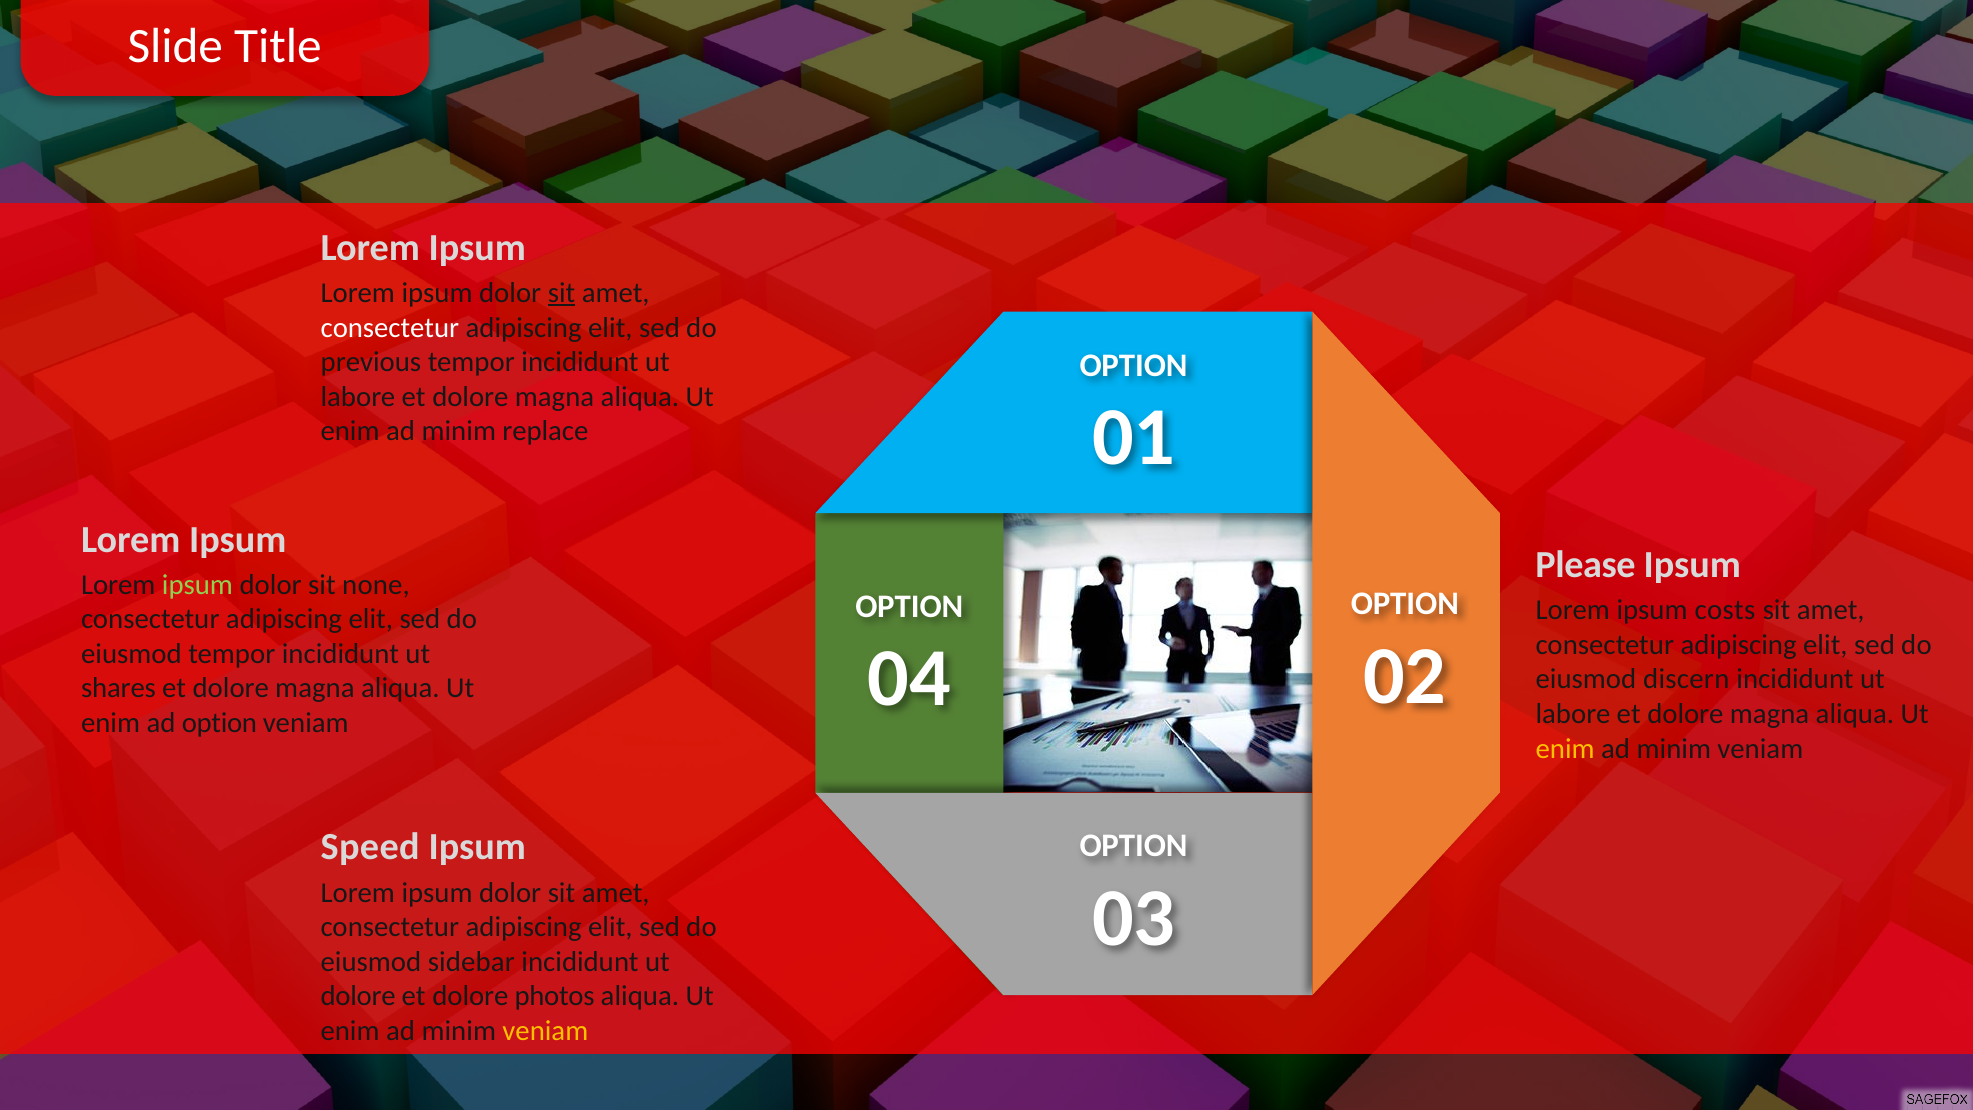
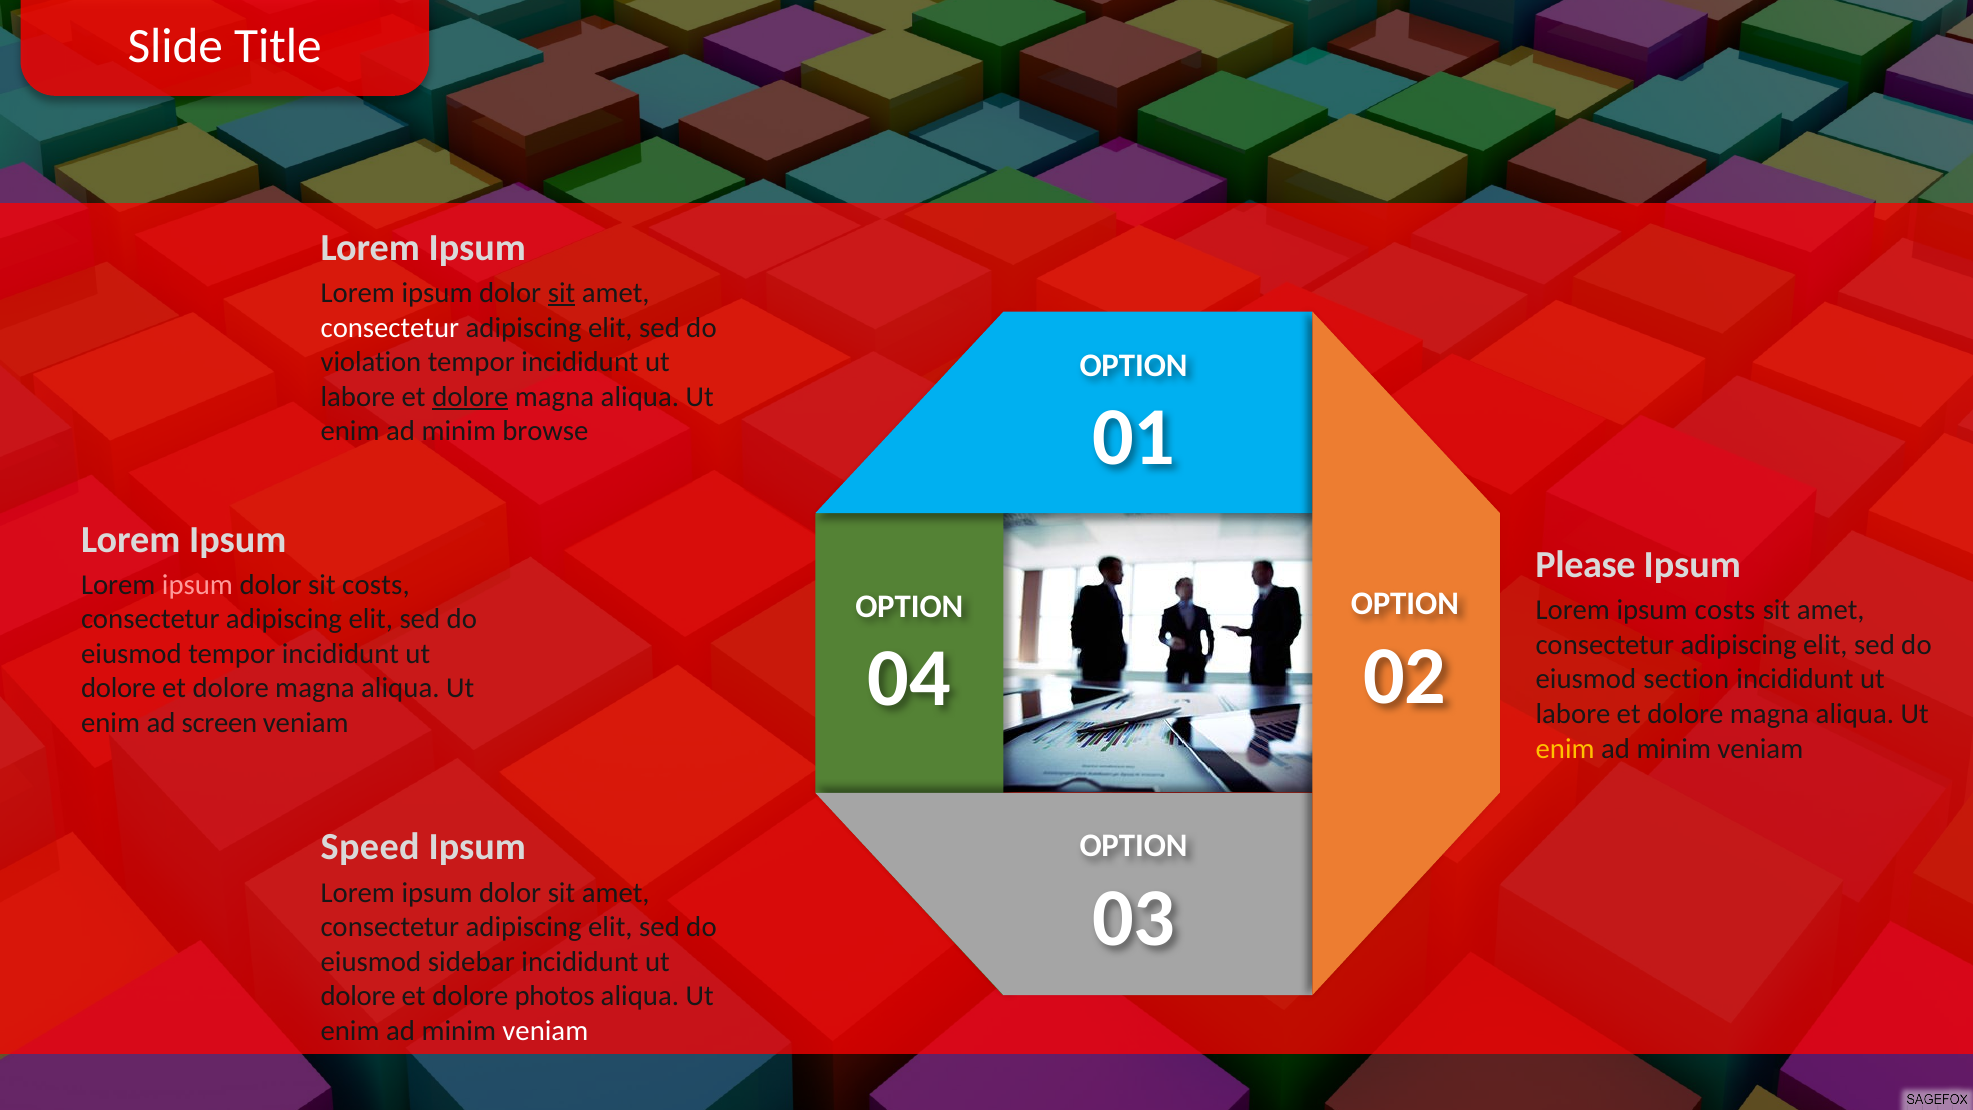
previous: previous -> violation
dolore at (470, 397) underline: none -> present
replace: replace -> browse
ipsum at (197, 585) colour: light green -> pink
sit none: none -> costs
discern: discern -> section
shares at (119, 688): shares -> dolore
ad option: option -> screen
veniam at (545, 1031) colour: yellow -> white
